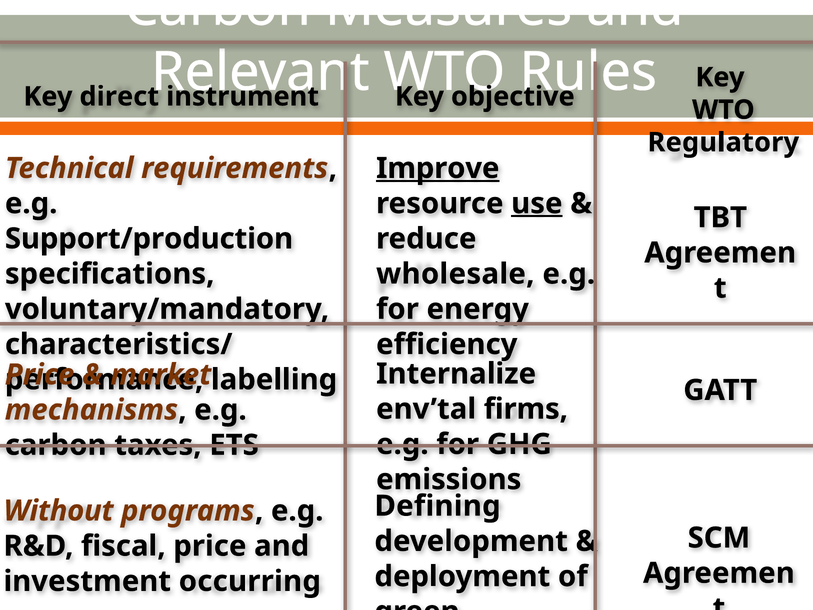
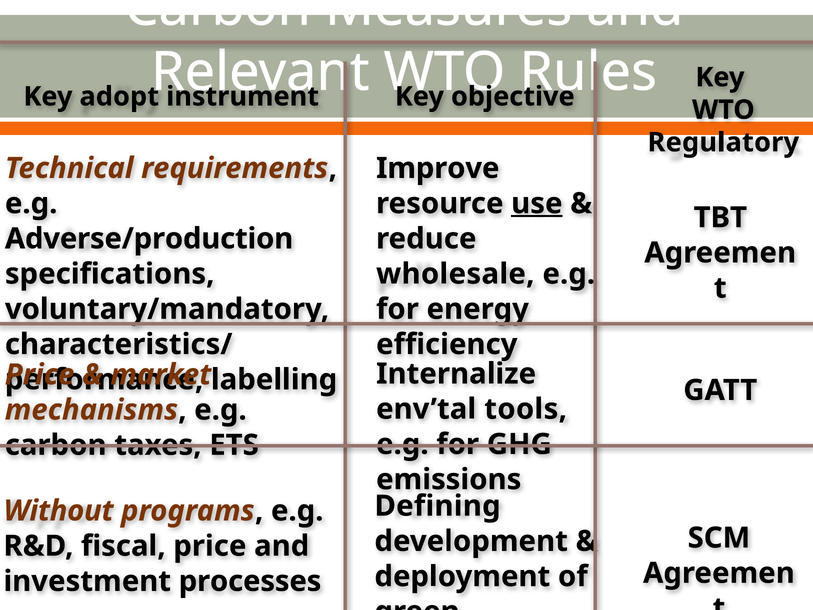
direct: direct -> adopt
Improve underline: present -> none
Support/production: Support/production -> Adverse/production
firms: firms -> tools
occurring: occurring -> processes
